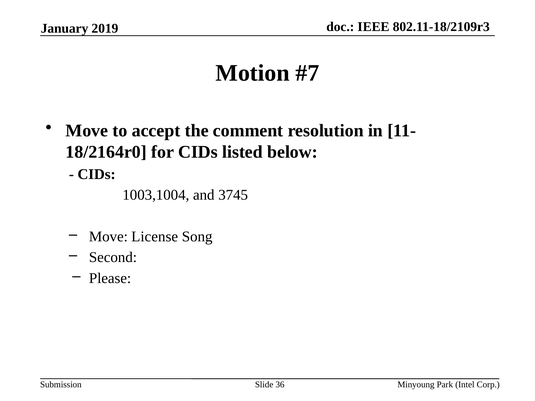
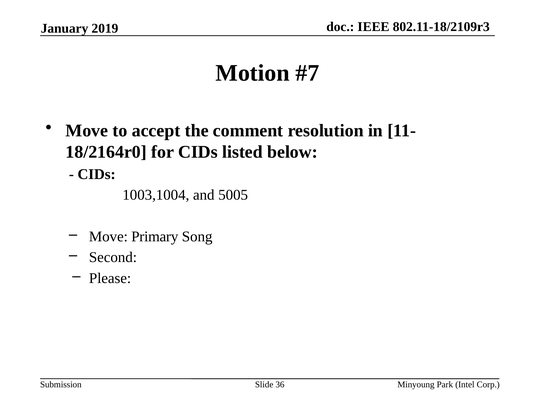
3745: 3745 -> 5005
License: License -> Primary
